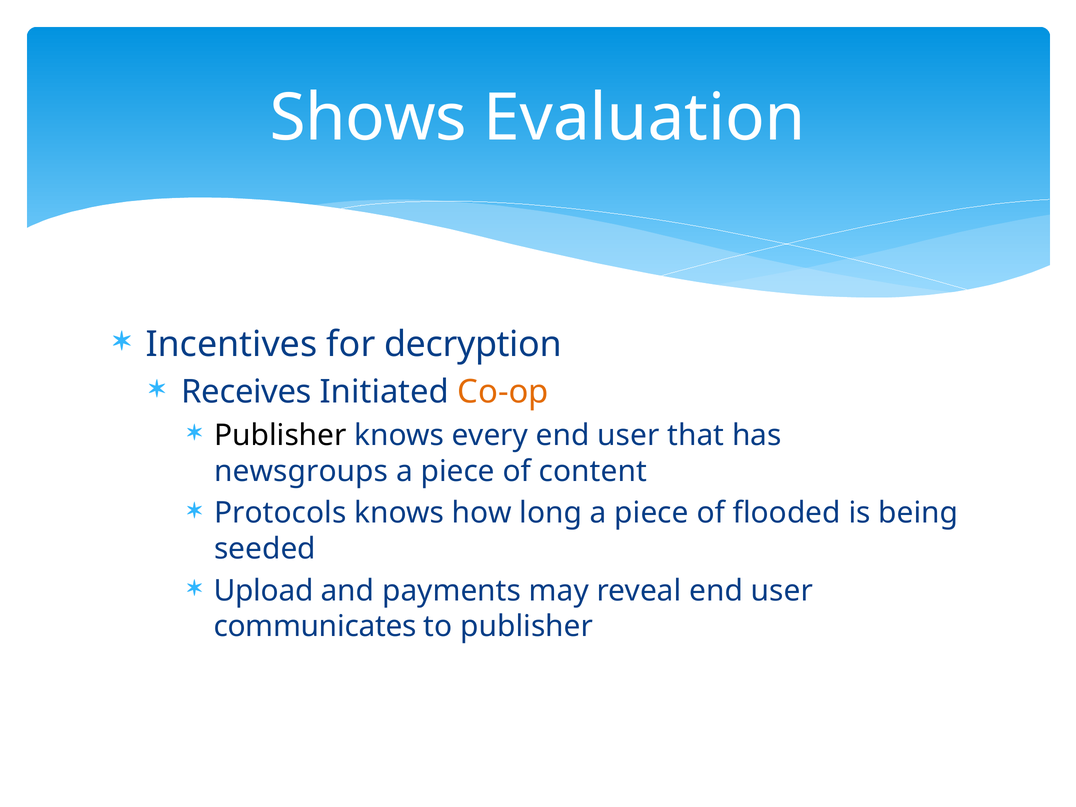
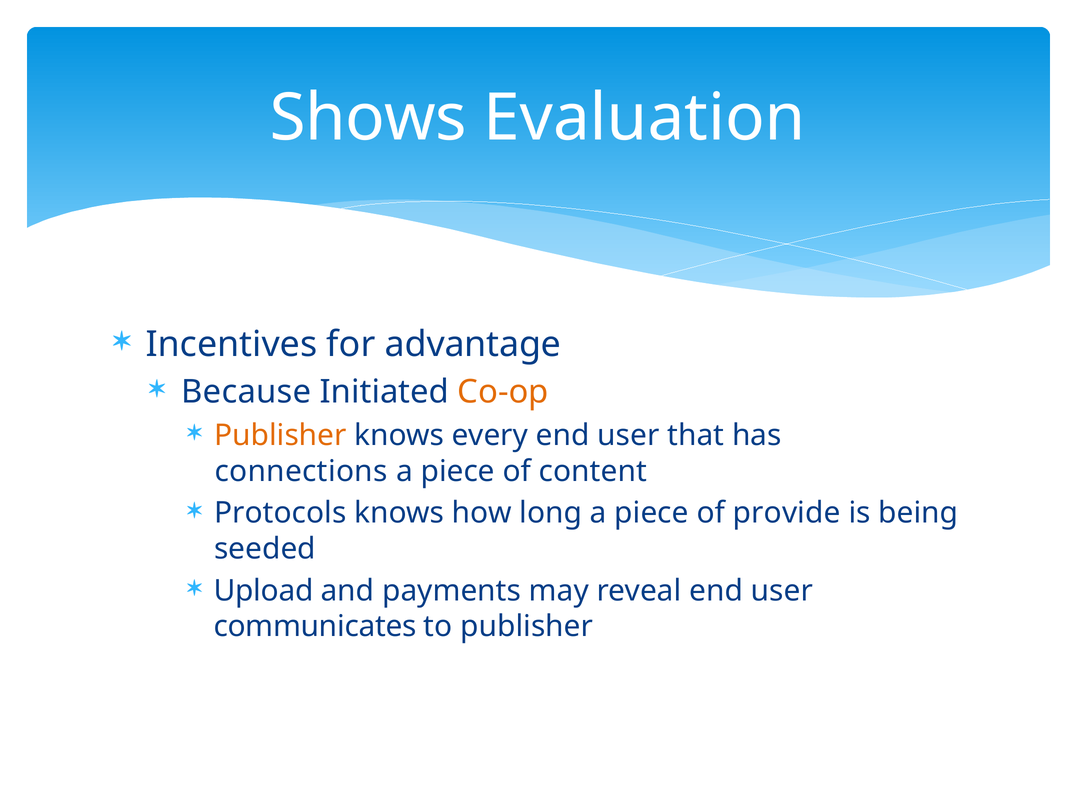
decryption: decryption -> advantage
Receives: Receives -> Because
Publisher at (280, 435) colour: black -> orange
newsgroups: newsgroups -> connections
flooded: flooded -> provide
